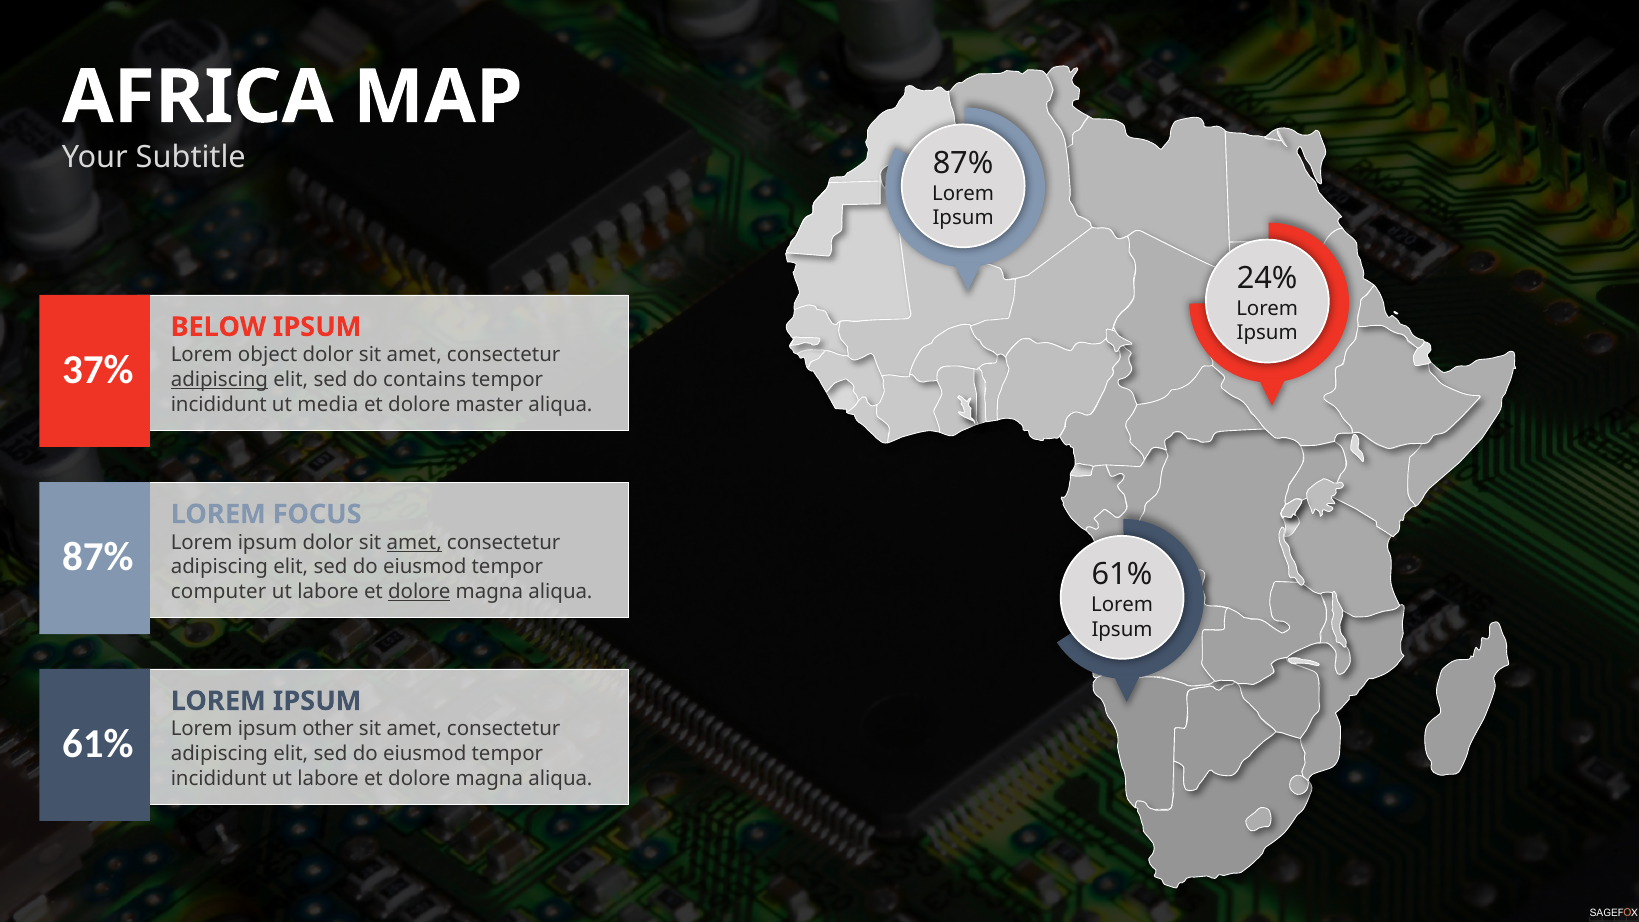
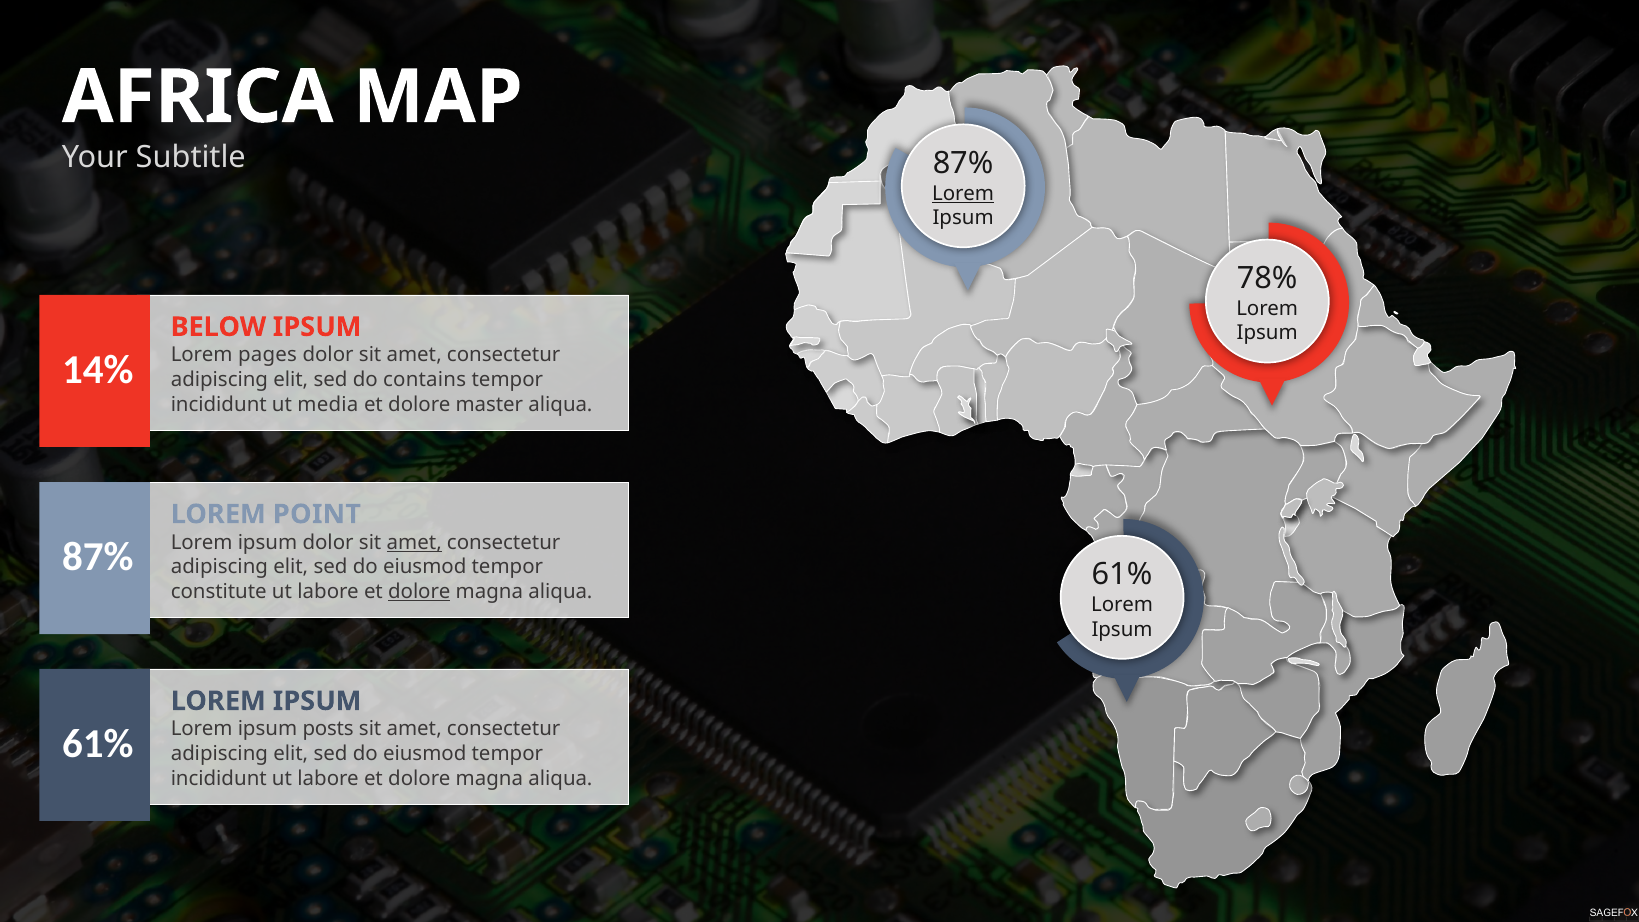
Lorem at (963, 193) underline: none -> present
24%: 24% -> 78%
object: object -> pages
37%: 37% -> 14%
adipiscing at (219, 380) underline: present -> none
FOCUS: FOCUS -> POINT
computer: computer -> constitute
other: other -> posts
